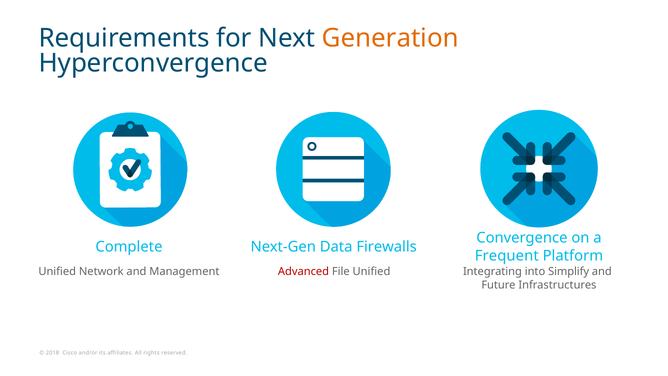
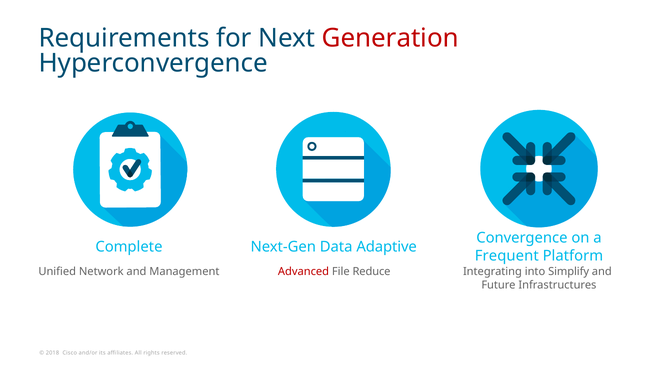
Generation colour: orange -> red
Firewalls: Firewalls -> Adaptive
File Unified: Unified -> Reduce
